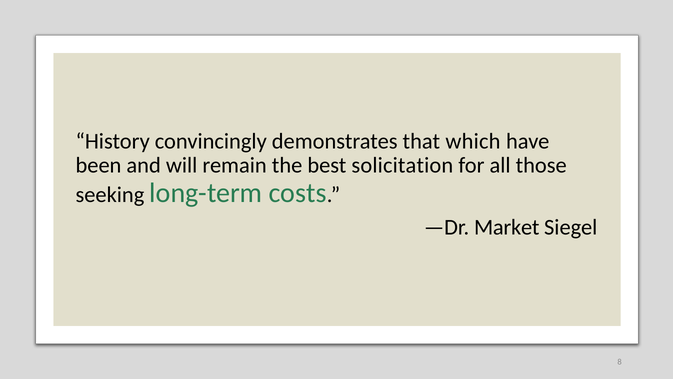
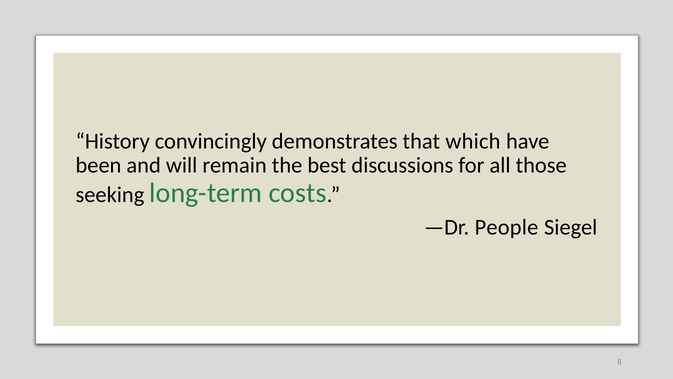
solicitation: solicitation -> discussions
Market: Market -> People
